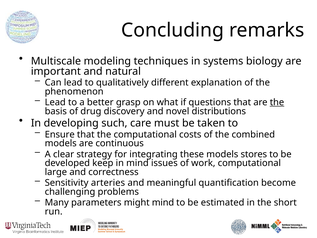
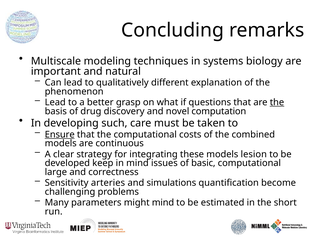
distributions: distributions -> computation
Ensure underline: none -> present
stores: stores -> lesion
work: work -> basic
meaningful: meaningful -> simulations
